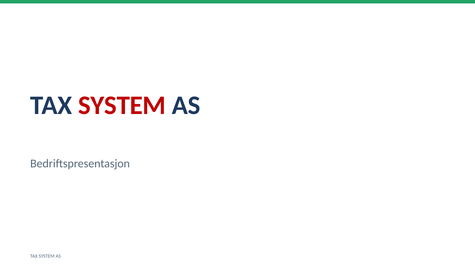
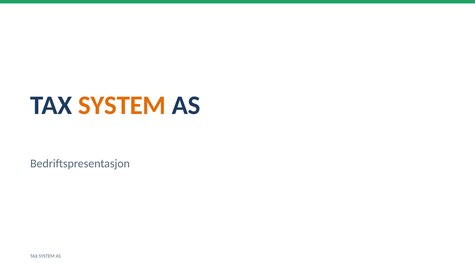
SYSTEM at (122, 105) colour: red -> orange
